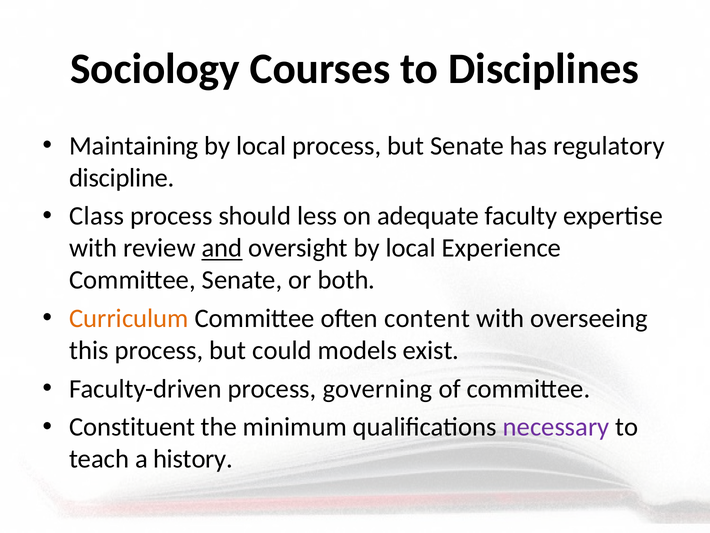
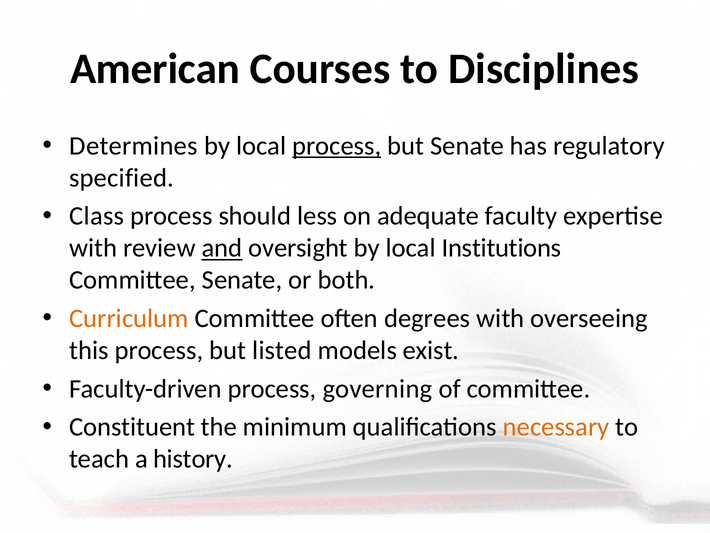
Sociology: Sociology -> American
Maintaining: Maintaining -> Determines
process at (337, 146) underline: none -> present
discipline: discipline -> specified
Experience: Experience -> Institutions
content: content -> degrees
could: could -> listed
necessary colour: purple -> orange
